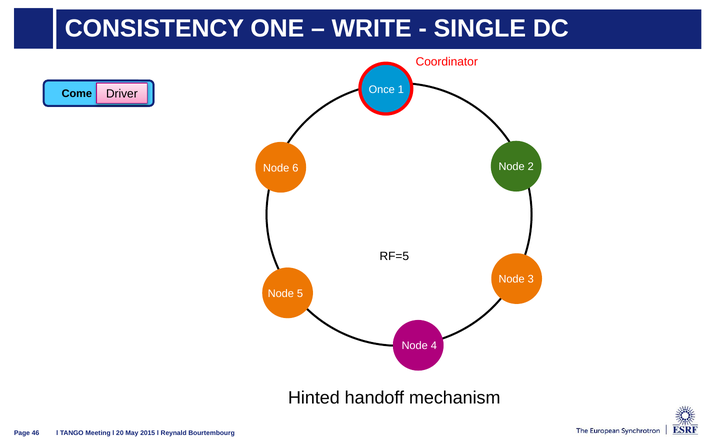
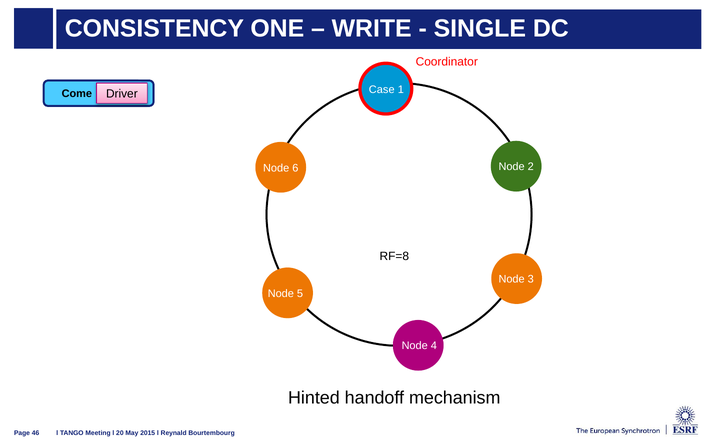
Once: Once -> Case
RF=5: RF=5 -> RF=8
